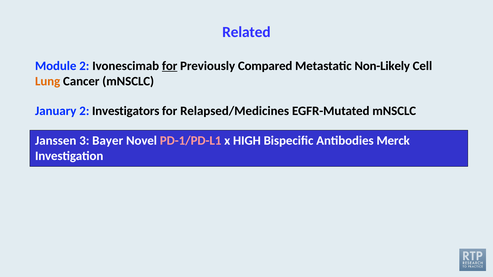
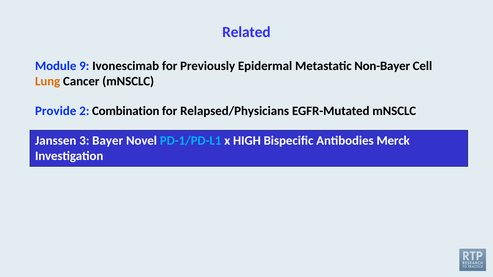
Module 2: 2 -> 9
for at (170, 66) underline: present -> none
Compared: Compared -> Epidermal
Non-Likely: Non-Likely -> Non-Bayer
January: January -> Provide
Investigators: Investigators -> Combination
Relapsed/Medicines: Relapsed/Medicines -> Relapsed/Physicians
PD-1/PD-L1 colour: pink -> light blue
